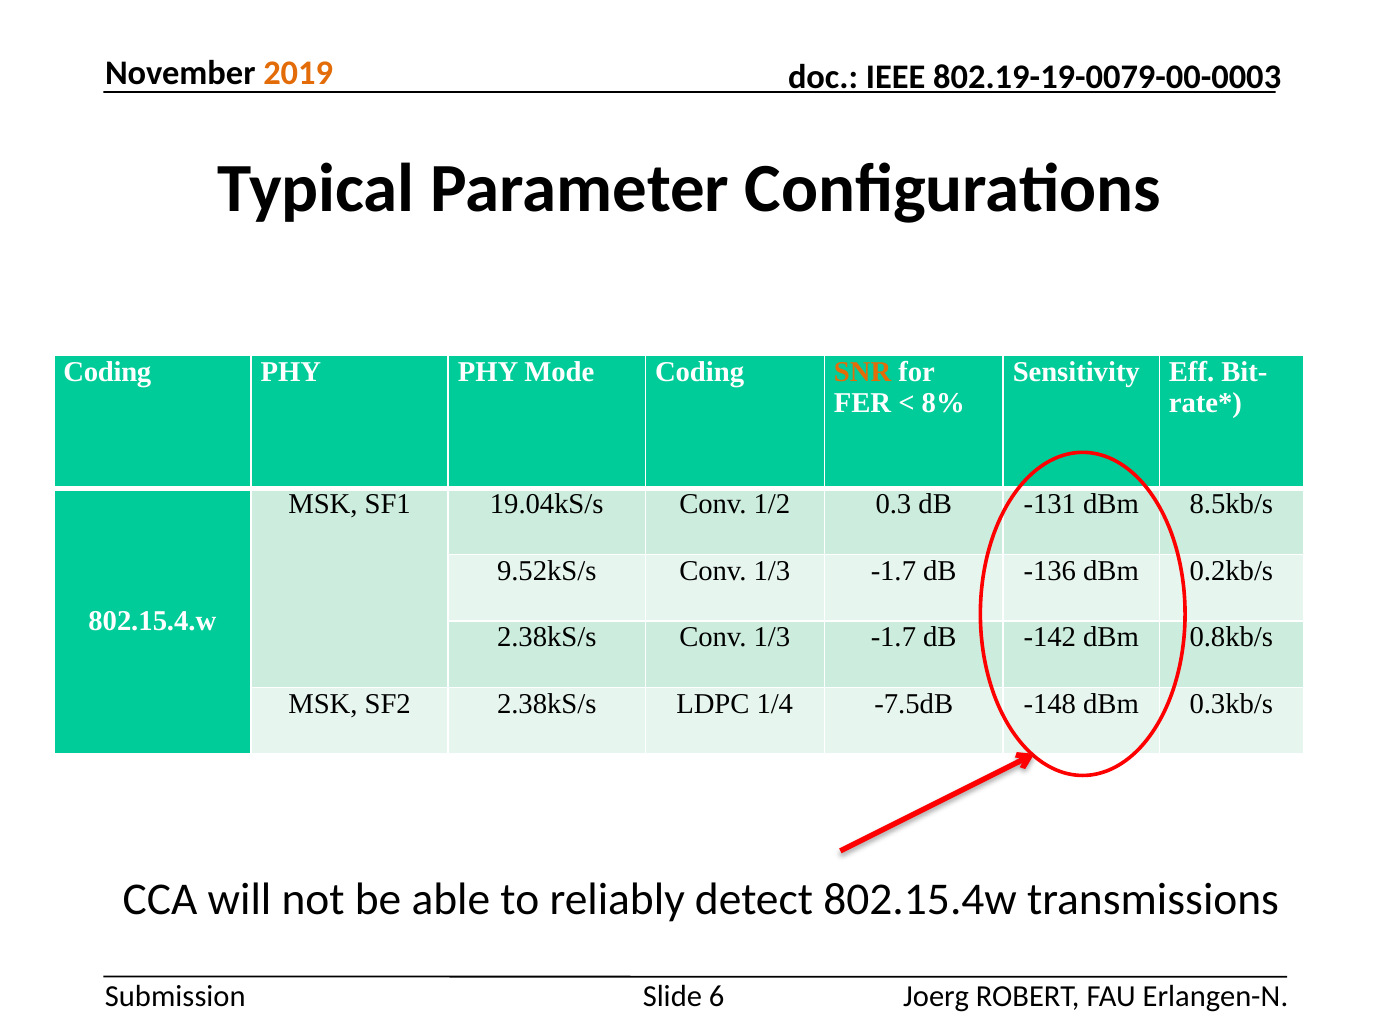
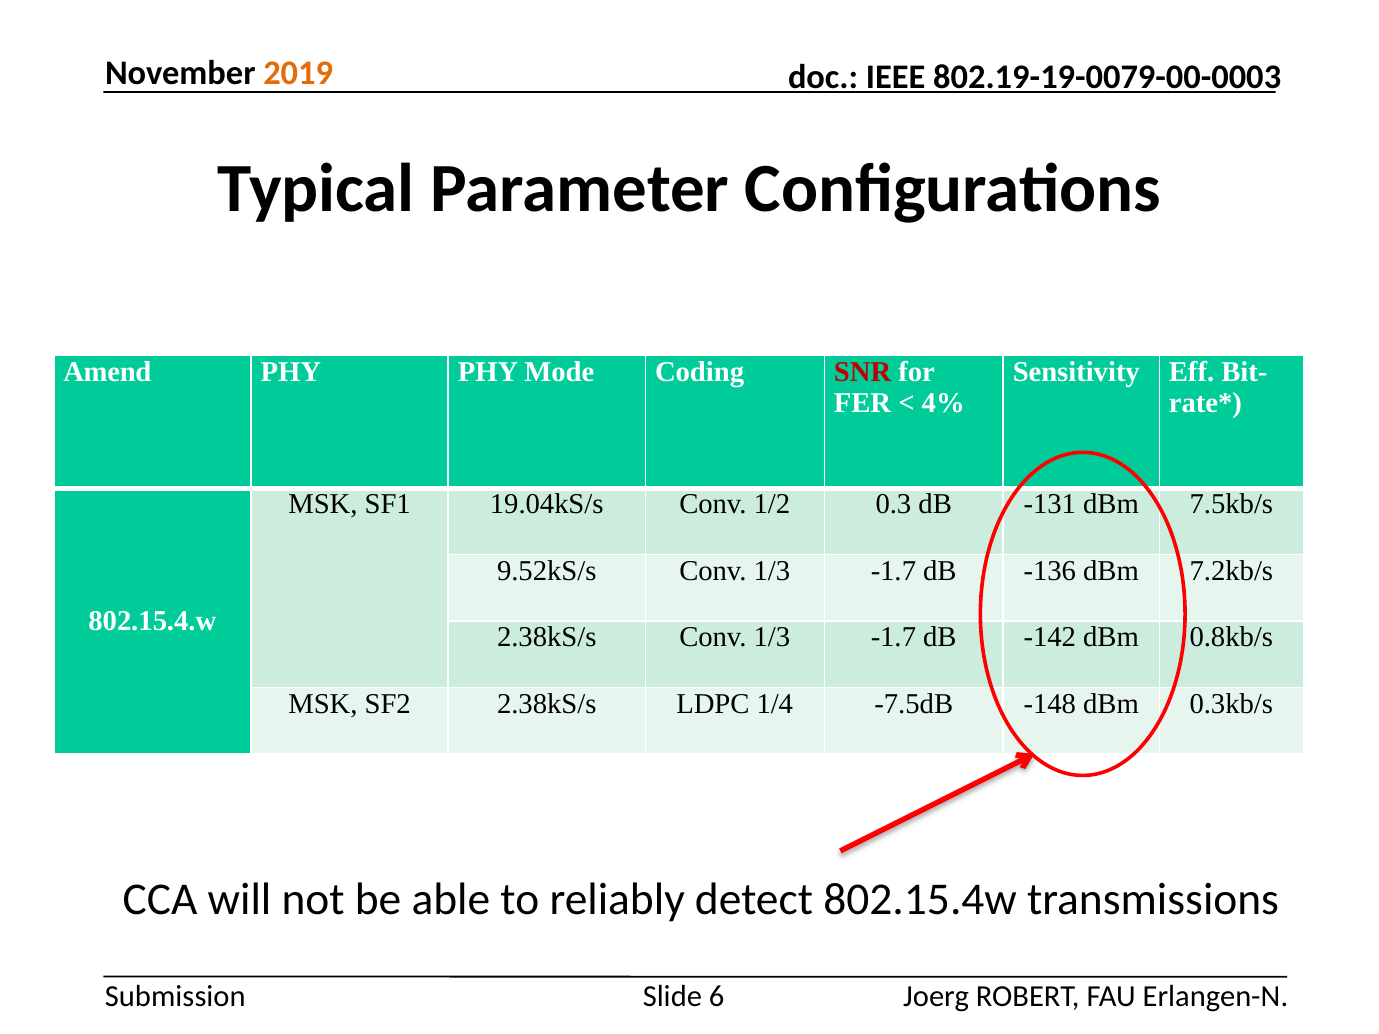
Coding at (107, 372): Coding -> Amend
SNR colour: orange -> red
8%: 8% -> 4%
8.5kb/s: 8.5kb/s -> 7.5kb/s
0.2kb/s: 0.2kb/s -> 7.2kb/s
